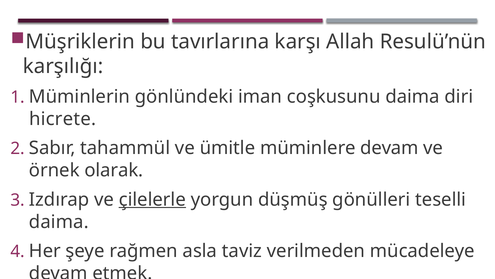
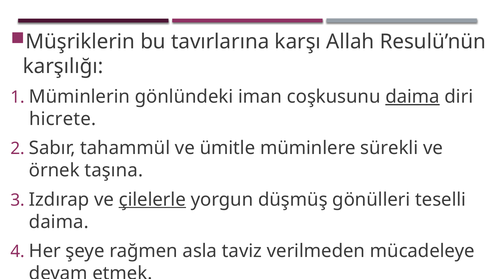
daima at (413, 96) underline: none -> present
müminlere devam: devam -> sürekli
olarak: olarak -> taşına
